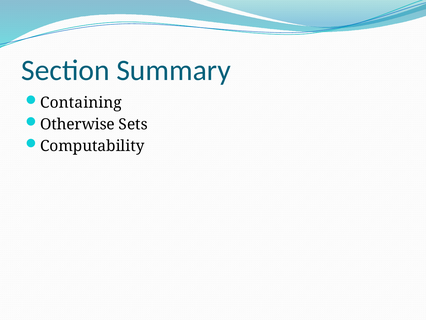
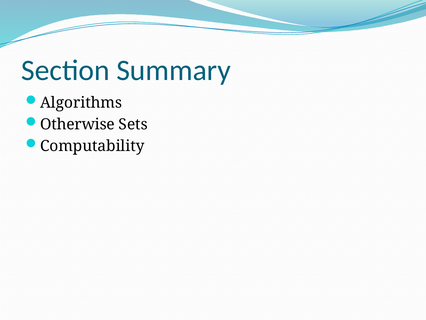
Containing: Containing -> Algorithms
